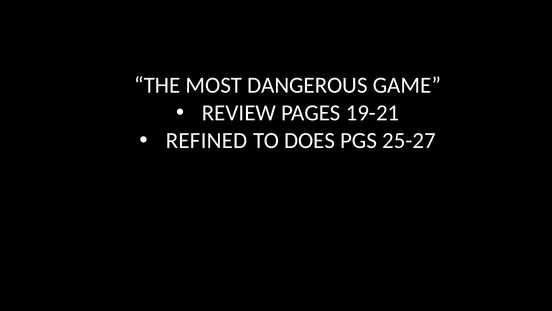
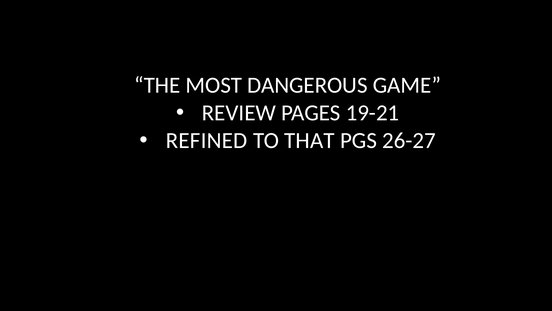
DOES: DOES -> THAT
25-27: 25-27 -> 26-27
